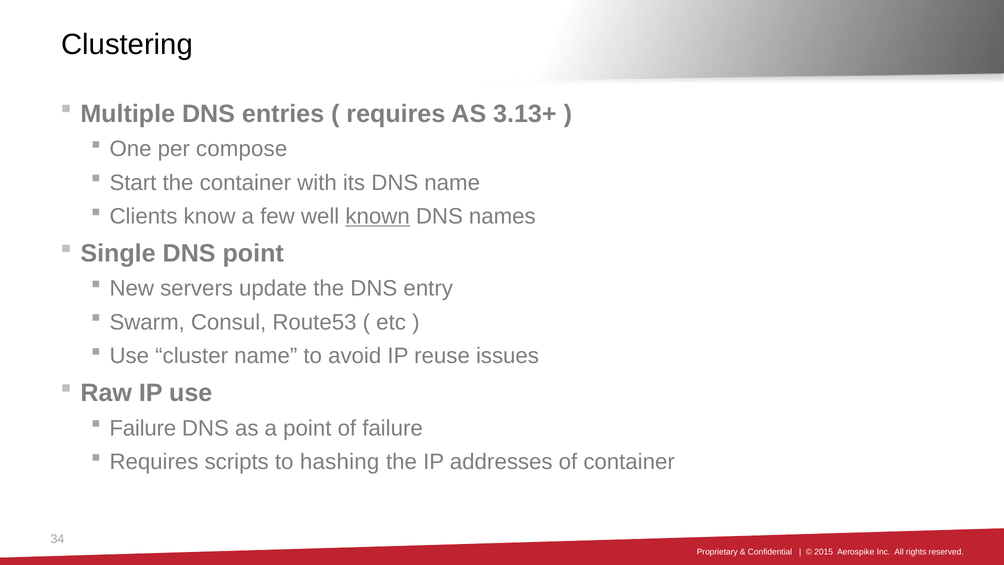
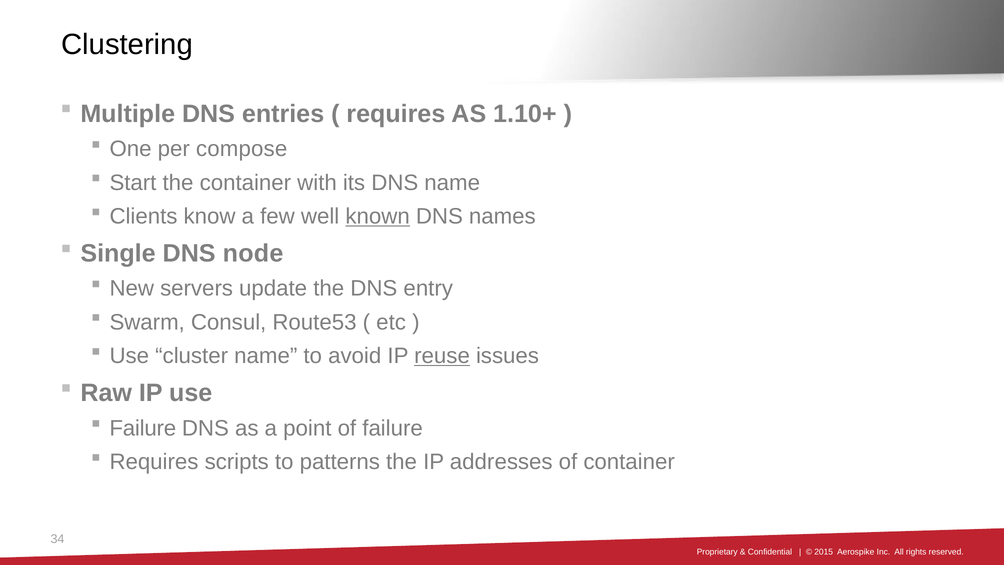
3.13+: 3.13+ -> 1.10+
DNS point: point -> node
reuse underline: none -> present
hashing: hashing -> patterns
